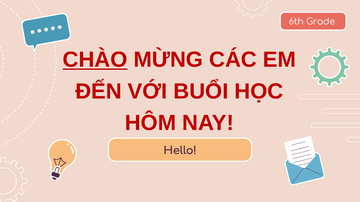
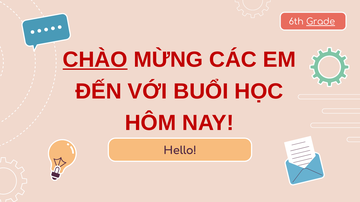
Grade underline: none -> present
